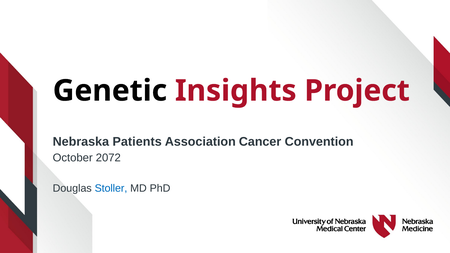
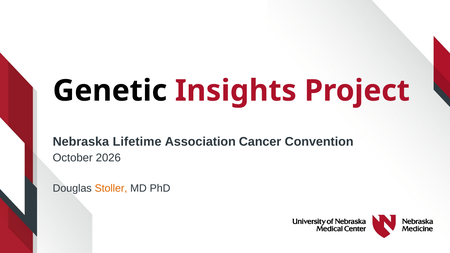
Patients: Patients -> Lifetime
2072: 2072 -> 2026
Stoller colour: blue -> orange
